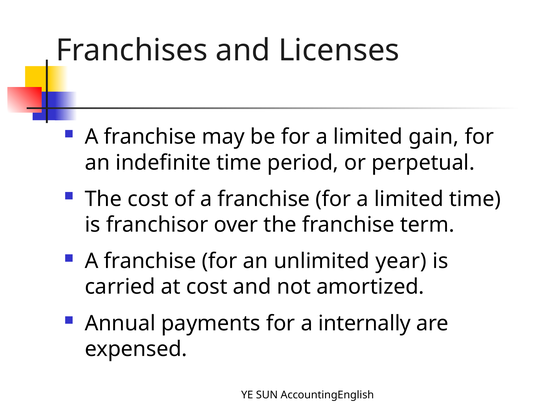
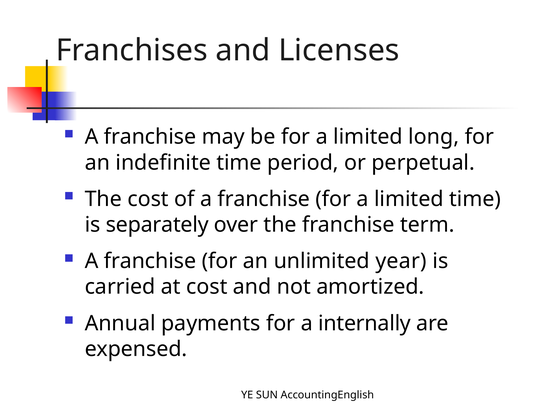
gain: gain -> long
franchisor: franchisor -> separately
